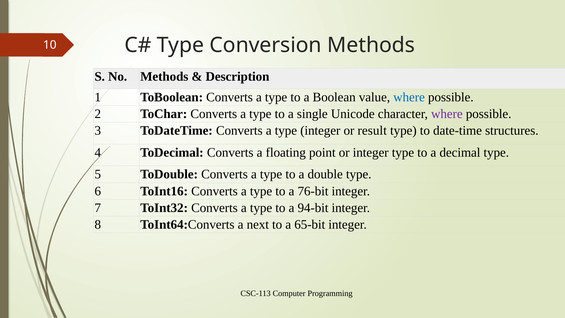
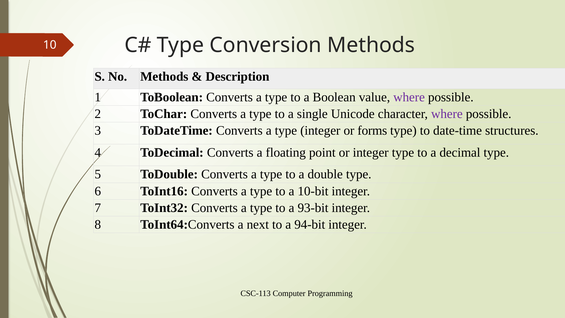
where at (409, 97) colour: blue -> purple
result: result -> forms
76-bit: 76-bit -> 10-bit
94-bit: 94-bit -> 93-bit
65-bit: 65-bit -> 94-bit
